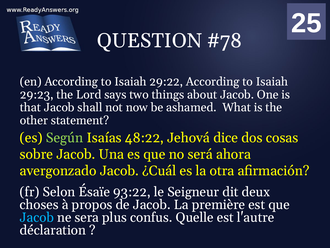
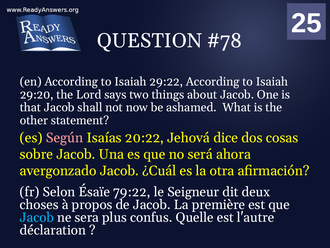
29:23: 29:23 -> 29:20
Según colour: light green -> pink
48:22: 48:22 -> 20:22
93:22: 93:22 -> 79:22
